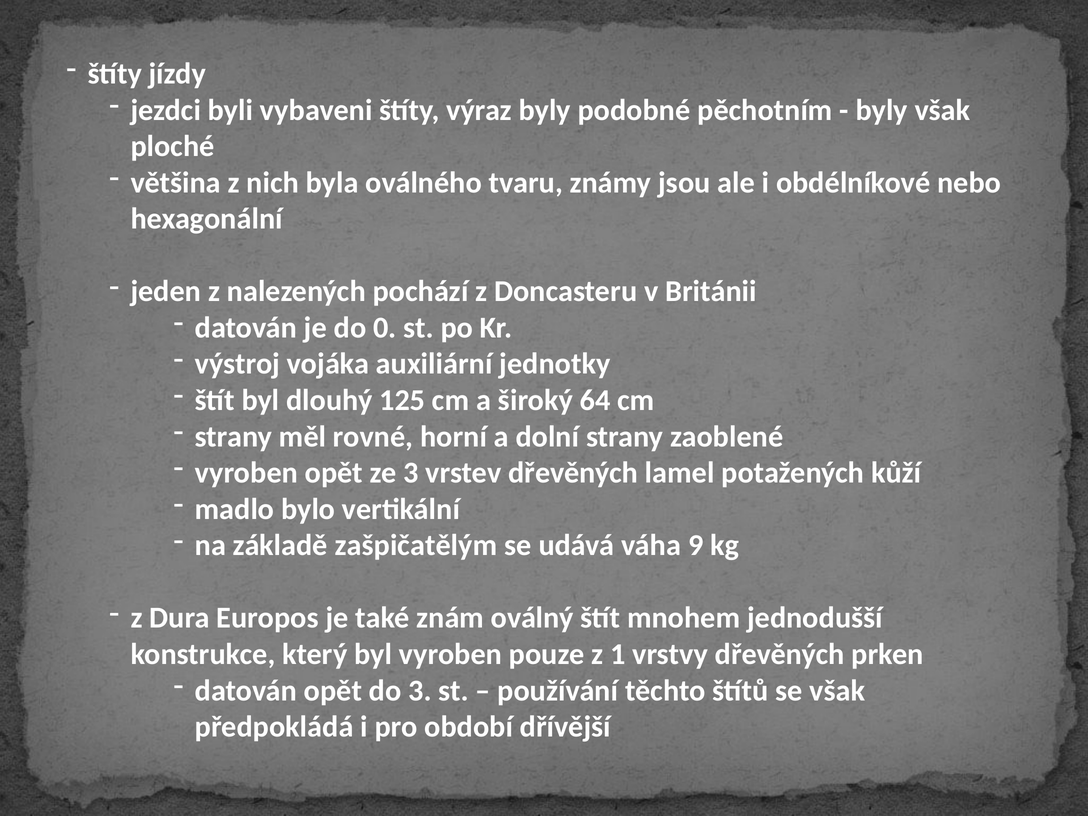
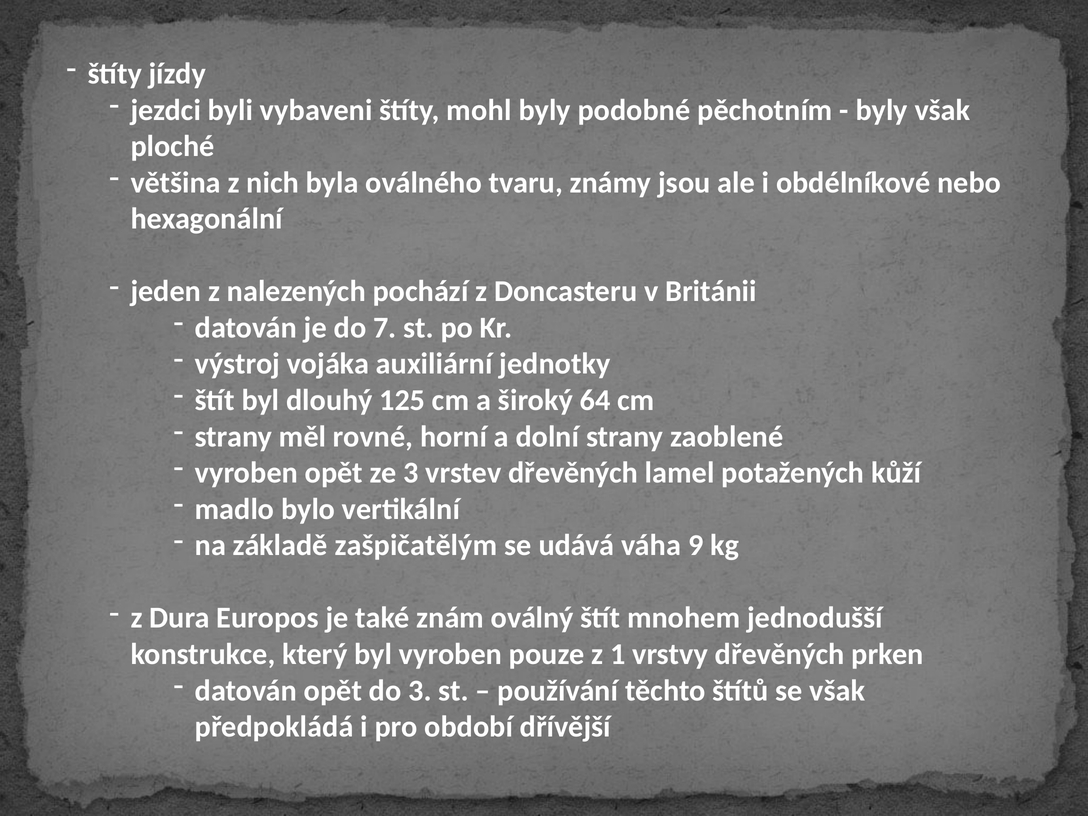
výraz: výraz -> mohl
0: 0 -> 7
